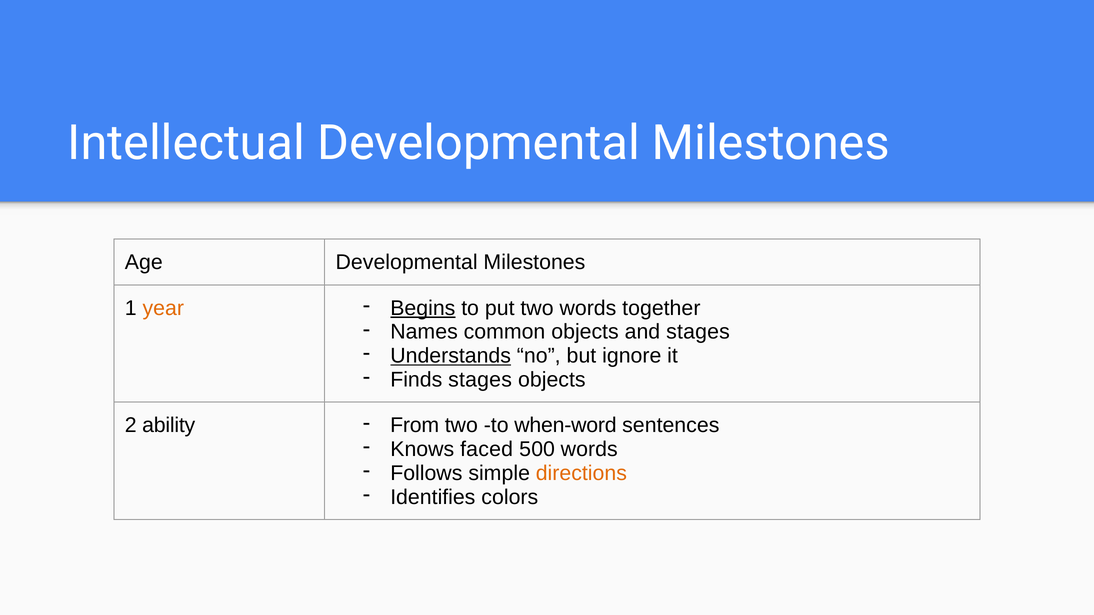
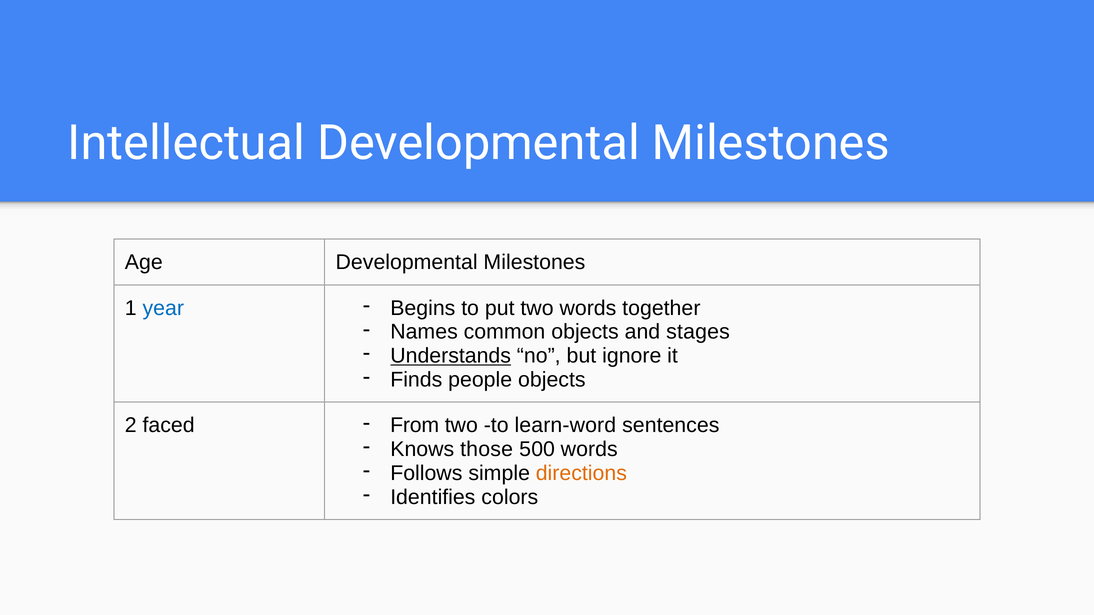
year colour: orange -> blue
Begins underline: present -> none
Finds stages: stages -> people
ability: ability -> faced
when-word: when-word -> learn-word
faced: faced -> those
